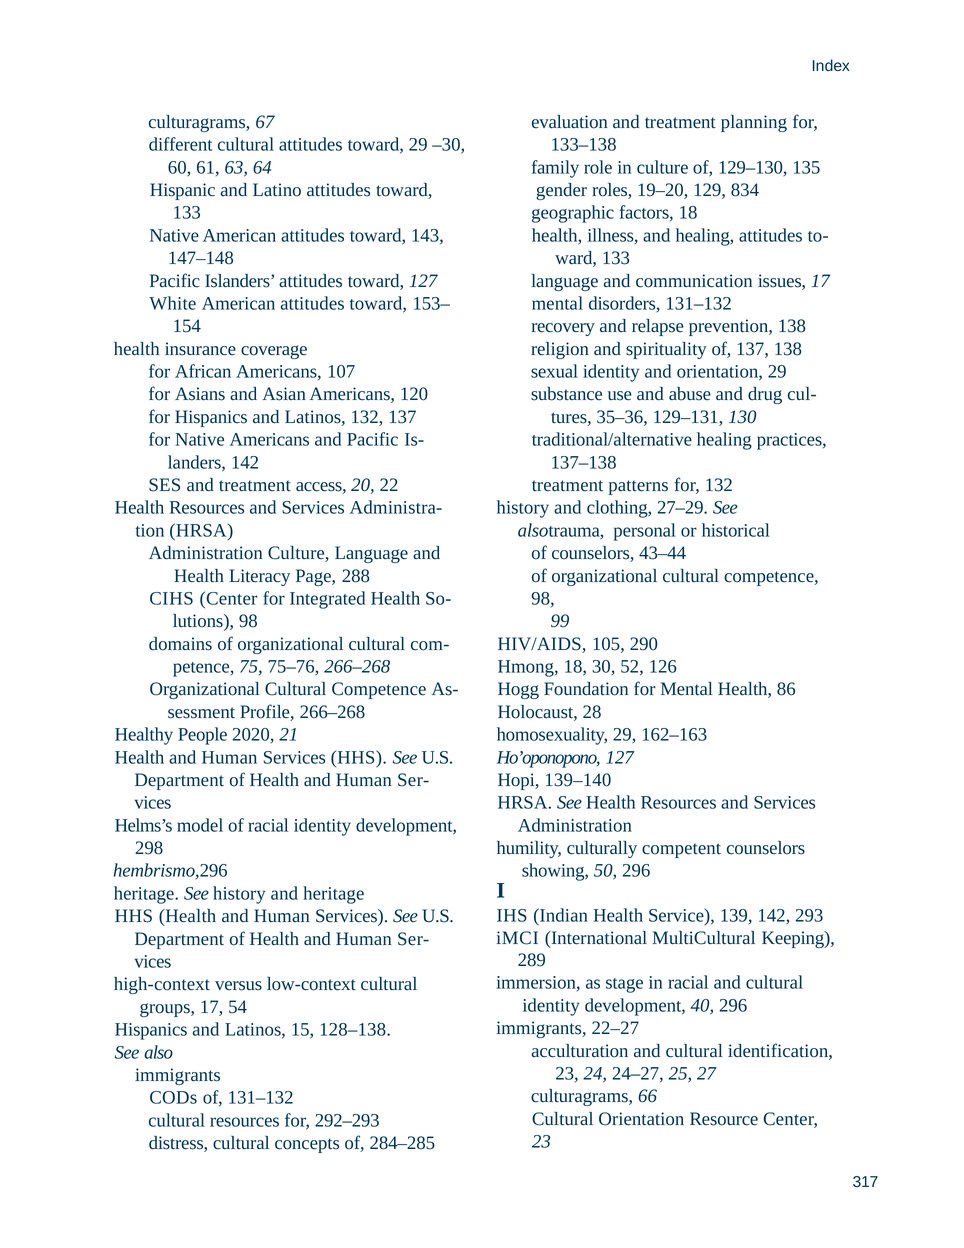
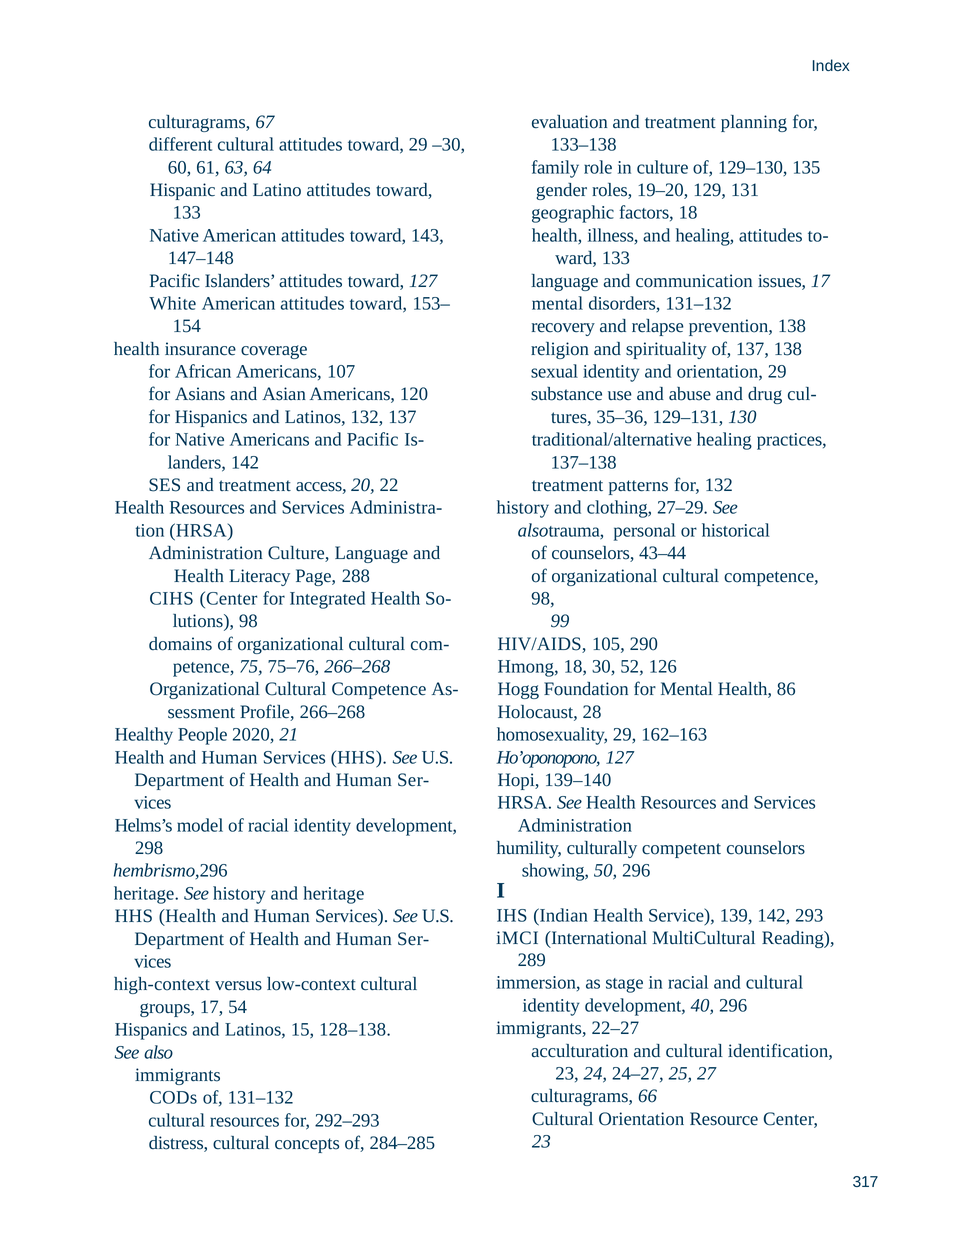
834: 834 -> 131
Keeping: Keeping -> Reading
